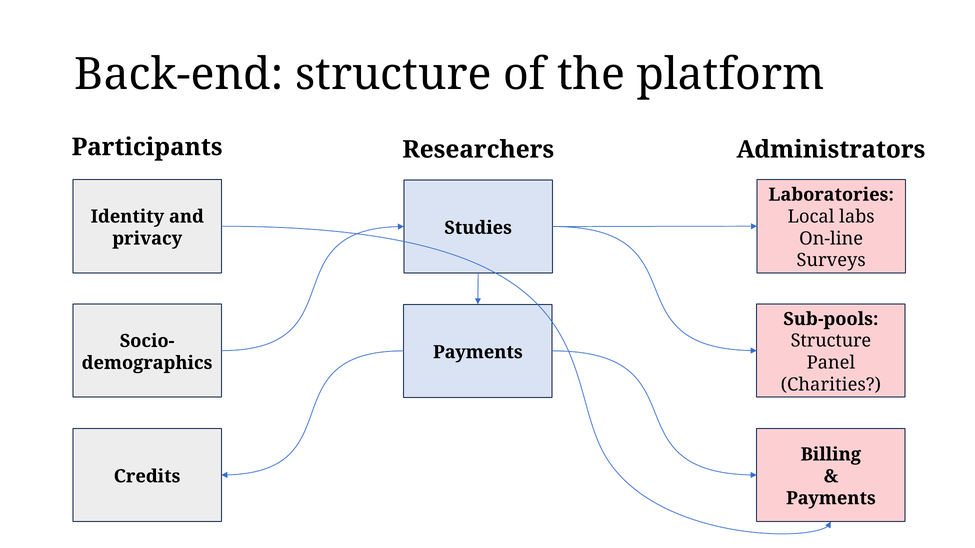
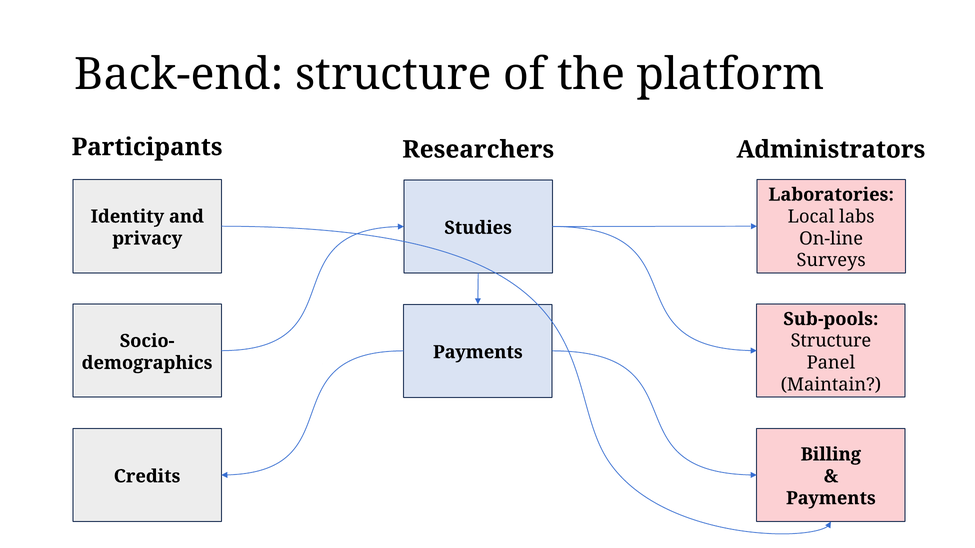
Charities: Charities -> Maintain
